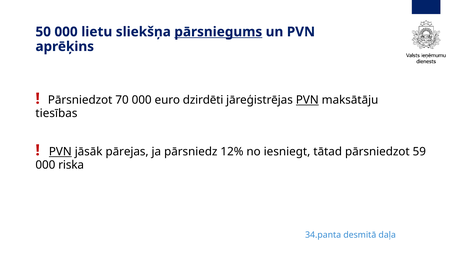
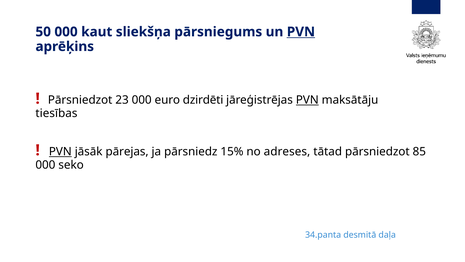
lietu: lietu -> kaut
pārsniegums underline: present -> none
PVN at (301, 32) underline: none -> present
70: 70 -> 23
12%: 12% -> 15%
iesniegt: iesniegt -> adreses
59: 59 -> 85
riska: riska -> seko
